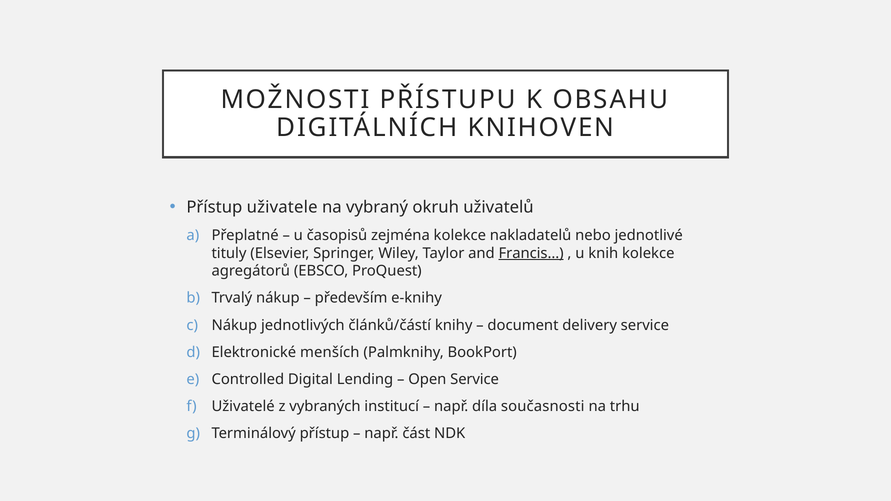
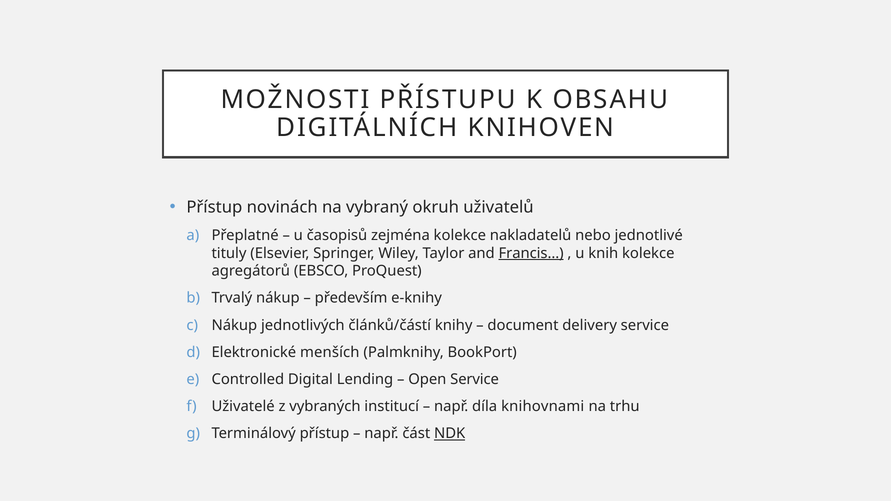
uživatele: uživatele -> novinách
současnosti: současnosti -> knihovnami
NDK underline: none -> present
